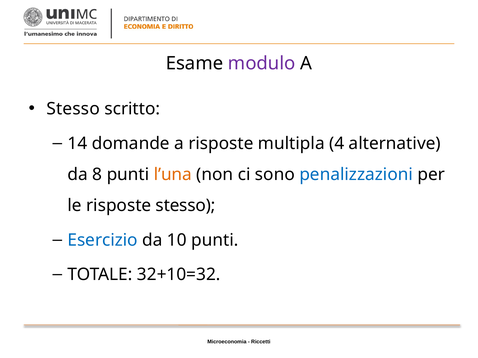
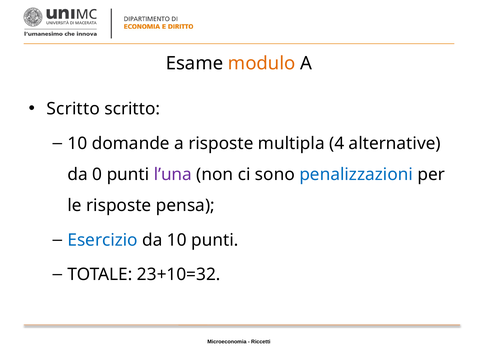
modulo colour: purple -> orange
Stesso at (73, 109): Stesso -> Scritto
14 at (77, 144): 14 -> 10
8: 8 -> 0
l’una colour: orange -> purple
risposte stesso: stesso -> pensa
32+10=32: 32+10=32 -> 23+10=32
